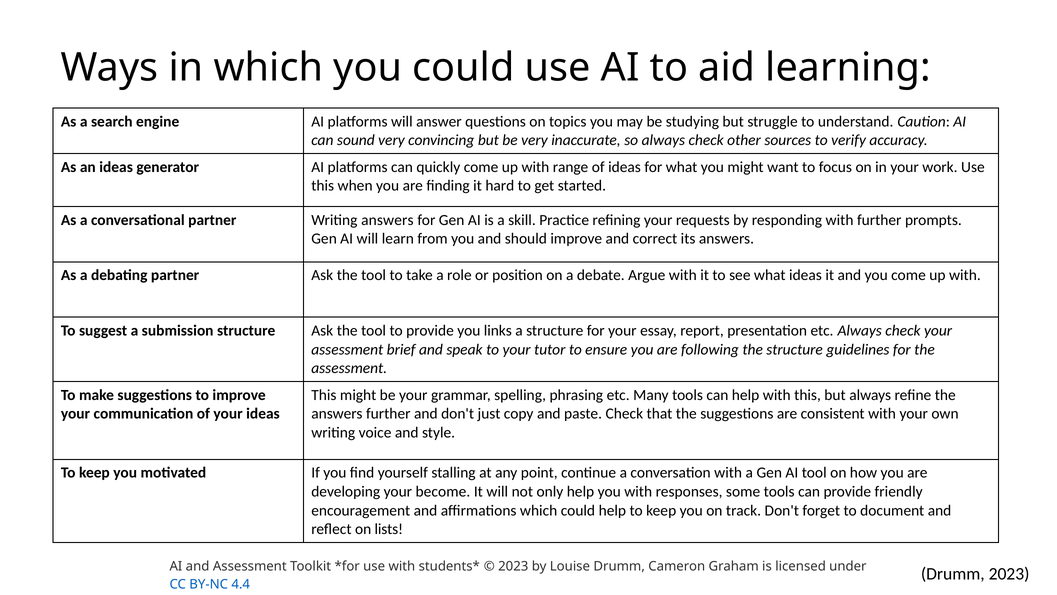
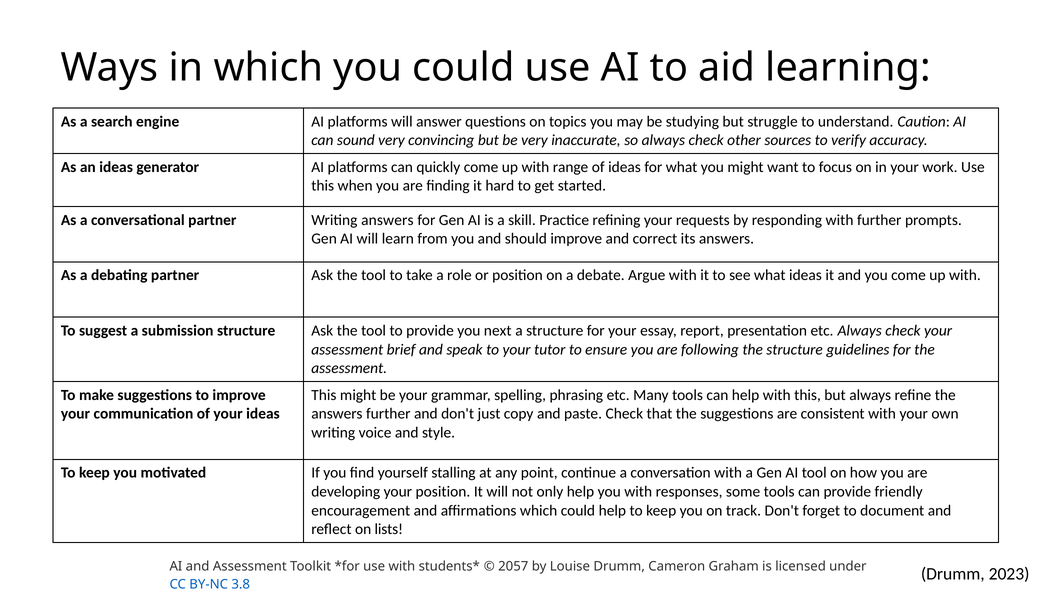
links: links -> next
your become: become -> position
2023 at (513, 566): 2023 -> 2057
4.4: 4.4 -> 3.8
